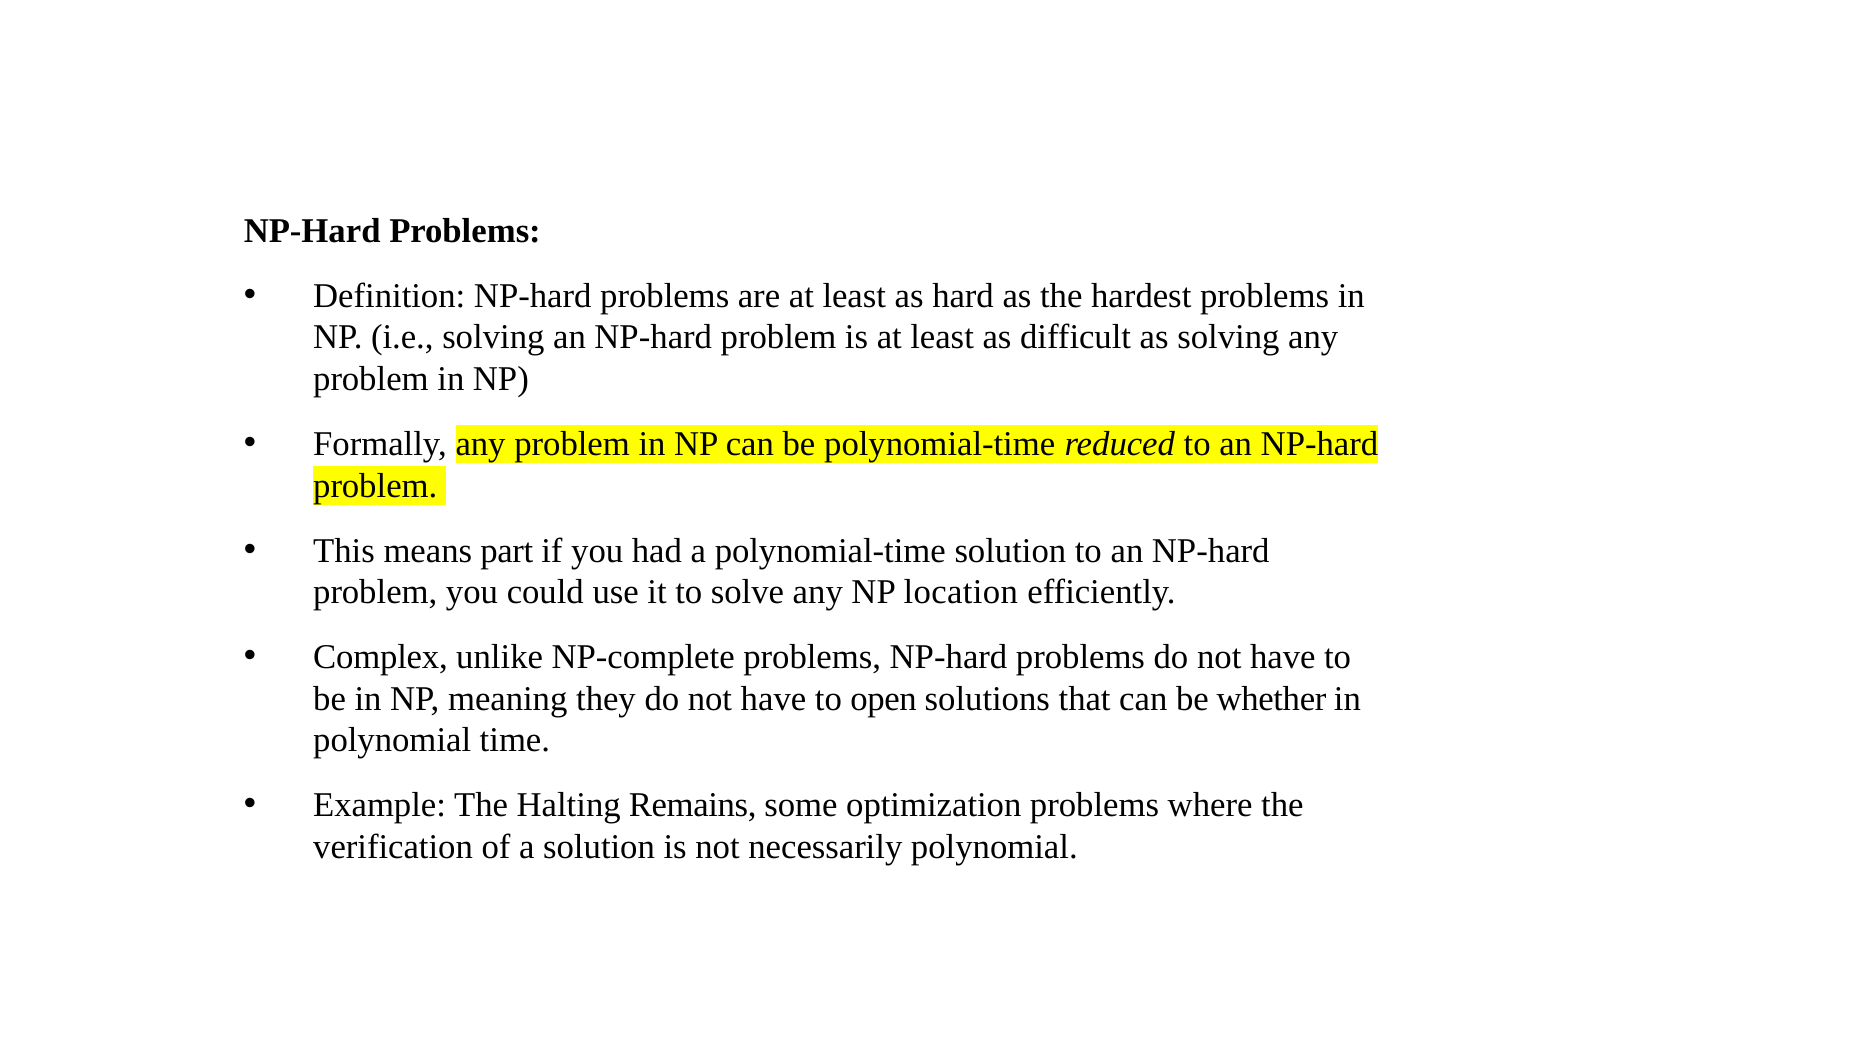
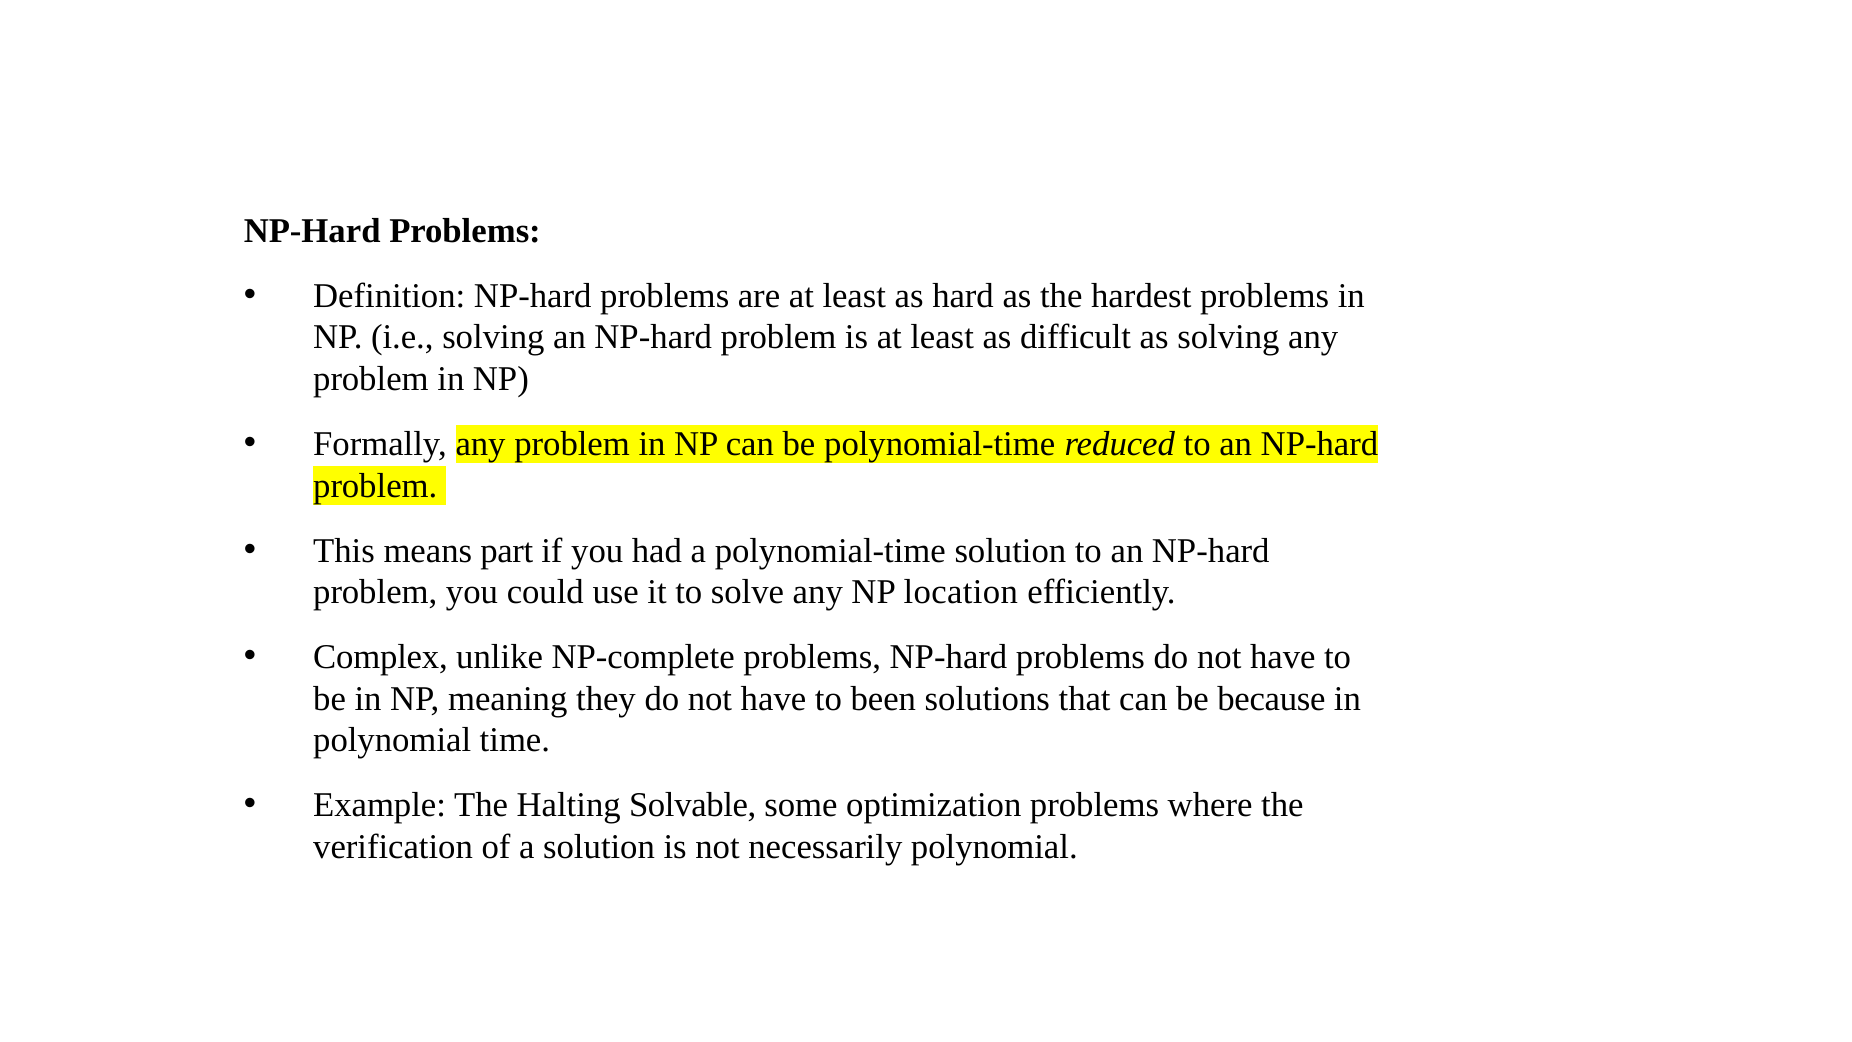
open: open -> been
whether: whether -> because
Remains: Remains -> Solvable
